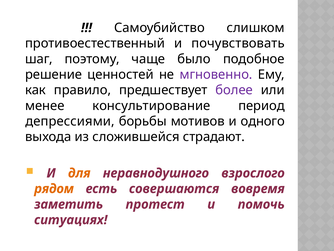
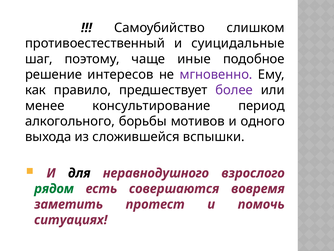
почувствовать: почувствовать -> суицидальные
было: было -> иные
ценностей: ценностей -> интересов
депрессиями: депрессиями -> алкогольного
страдают: страдают -> вспышки
для colour: orange -> black
рядом colour: orange -> green
